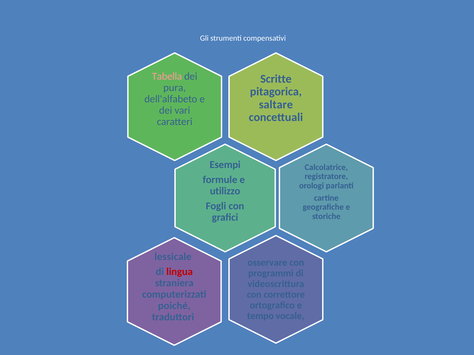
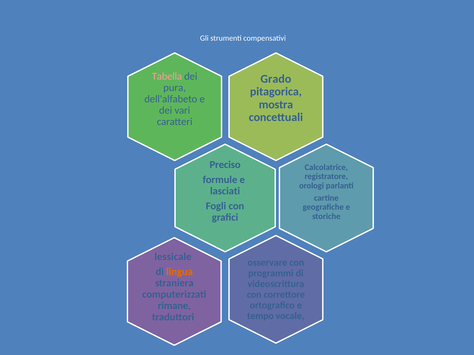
Scritte: Scritte -> Grado
saltare: saltare -> mostra
Esempi: Esempi -> Preciso
utilizzo: utilizzo -> lasciati
lingua colour: red -> orange
poiché: poiché -> rimane
